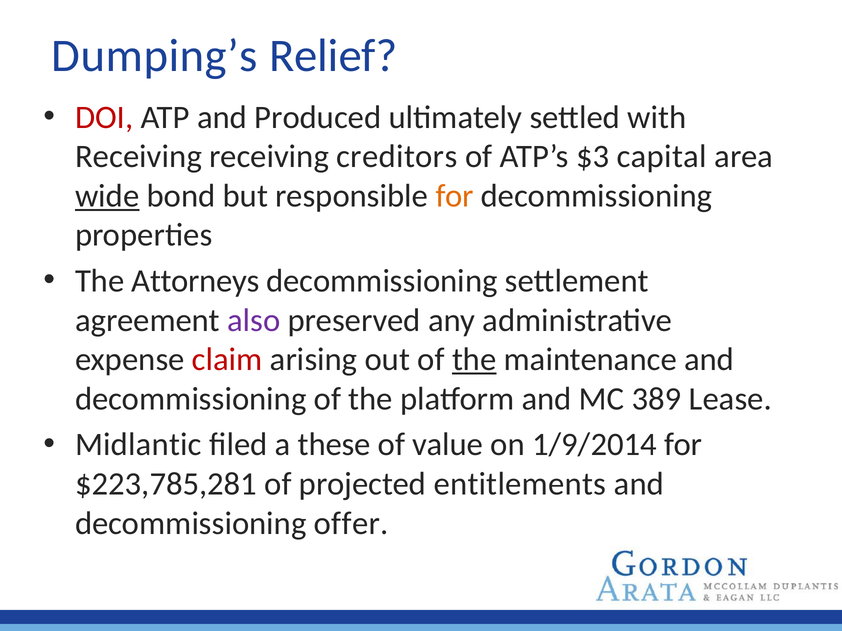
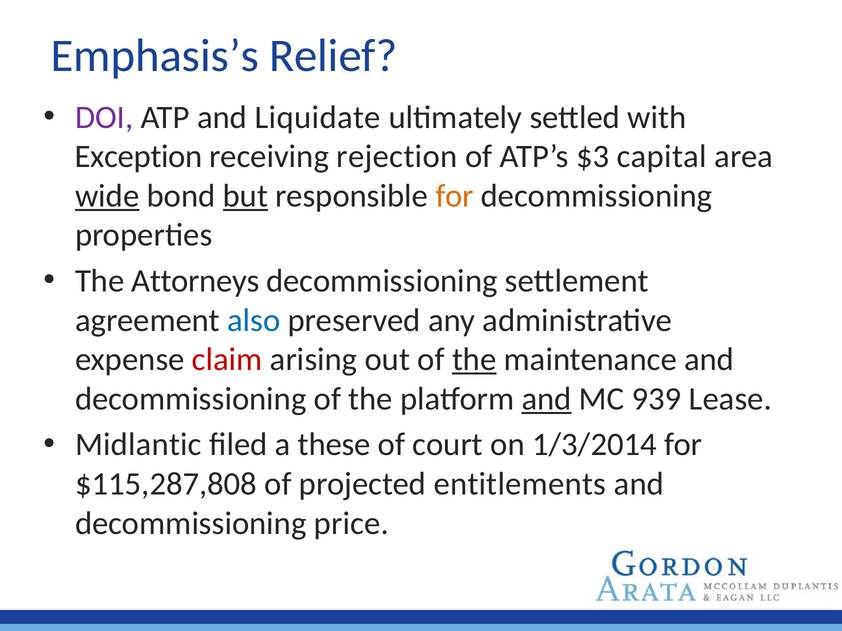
Dumping’s: Dumping’s -> Emphasis’s
DOI colour: red -> purple
Produced: Produced -> Liquidate
Receiving at (139, 157): Receiving -> Exception
creditors: creditors -> rejection
but underline: none -> present
also colour: purple -> blue
and at (547, 399) underline: none -> present
389: 389 -> 939
value: value -> court
1/9/2014: 1/9/2014 -> 1/3/2014
$223,785,281: $223,785,281 -> $115,287,808
offer: offer -> price
